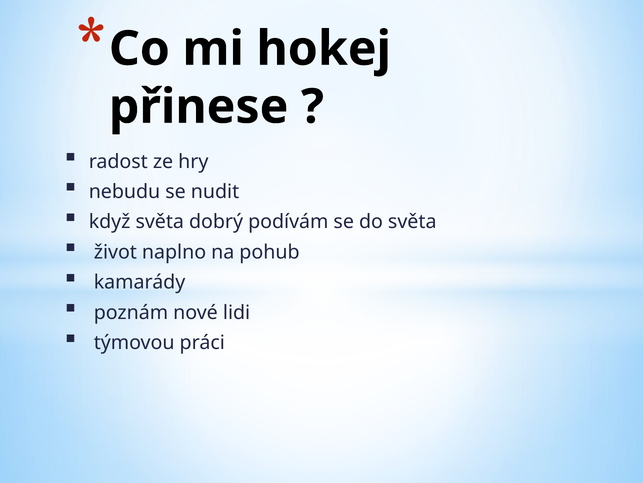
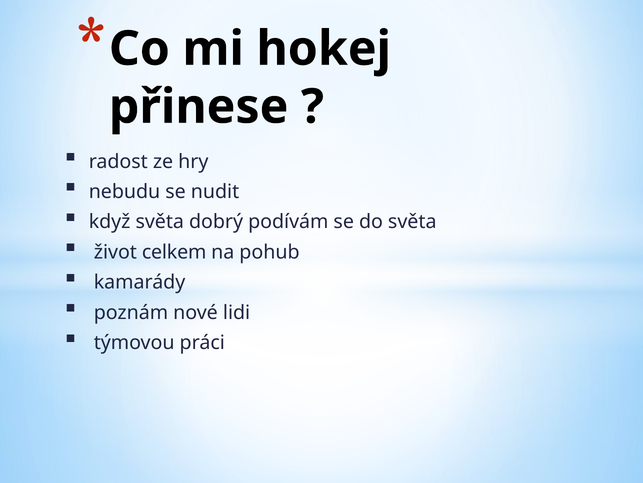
naplno: naplno -> celkem
